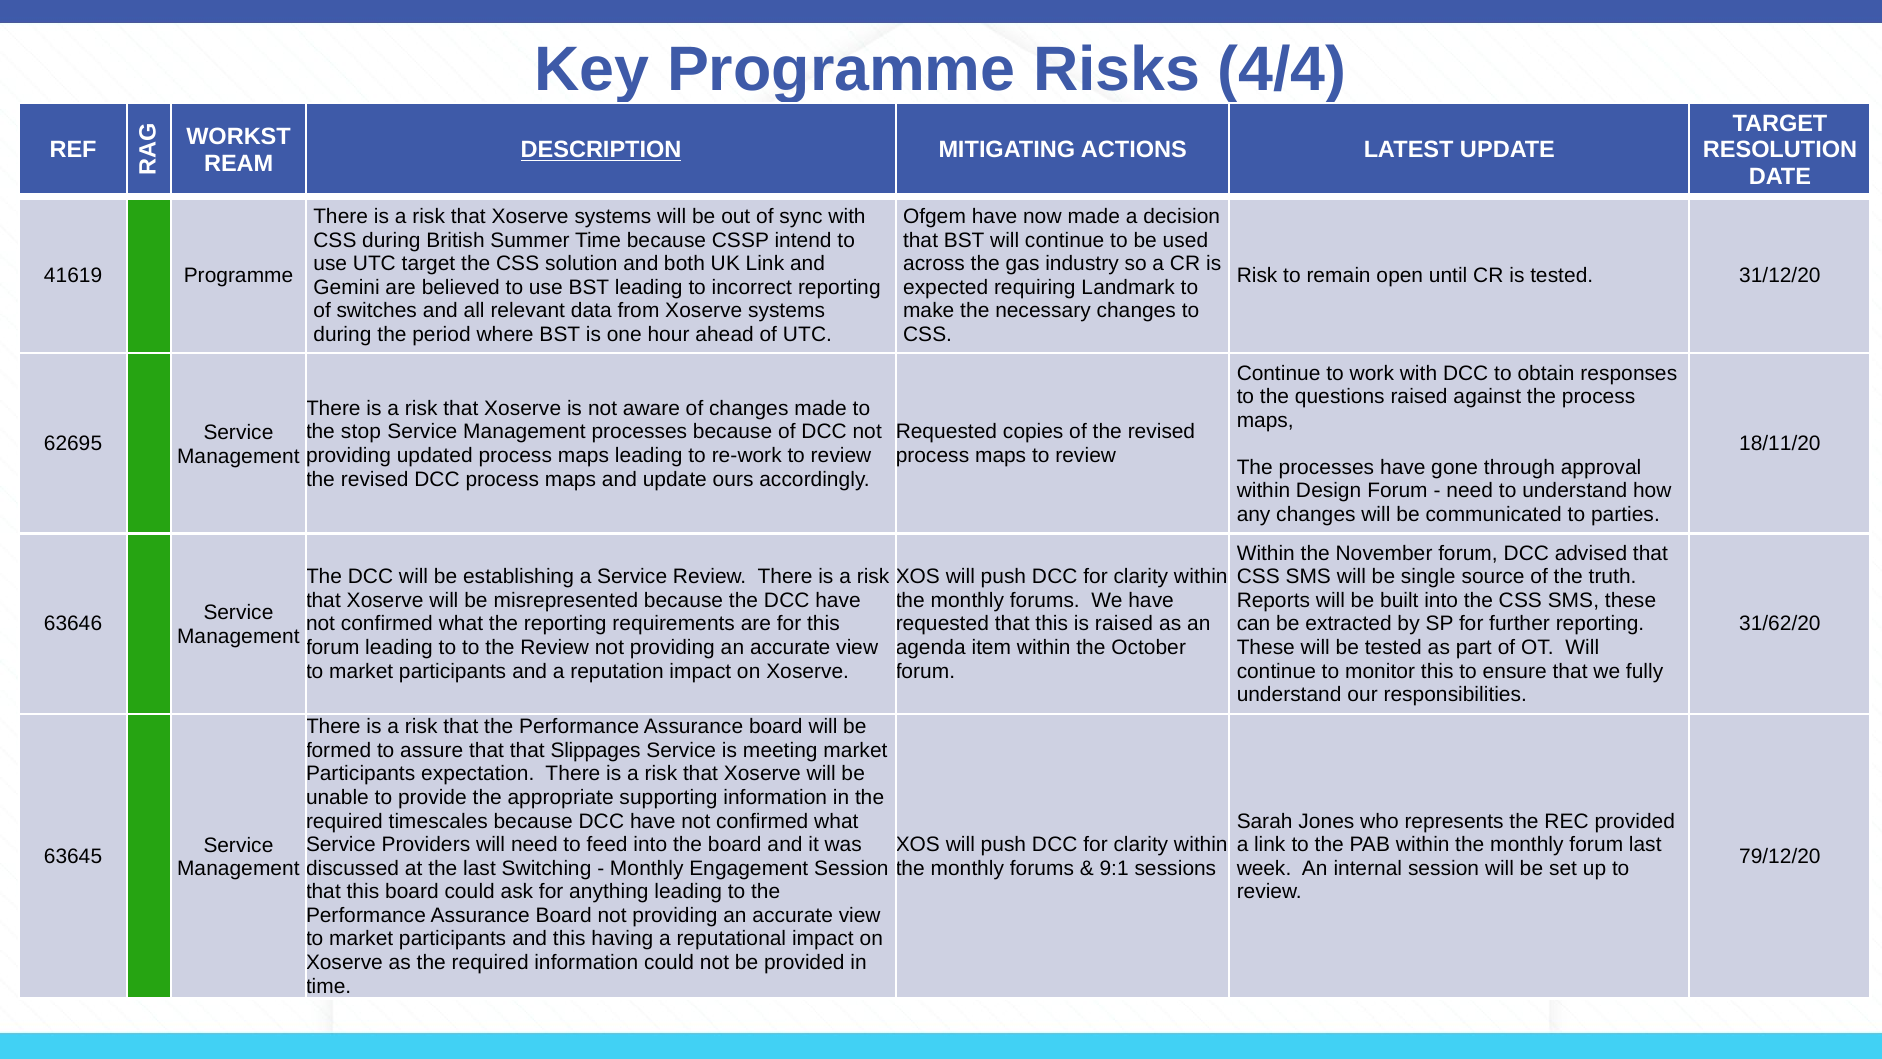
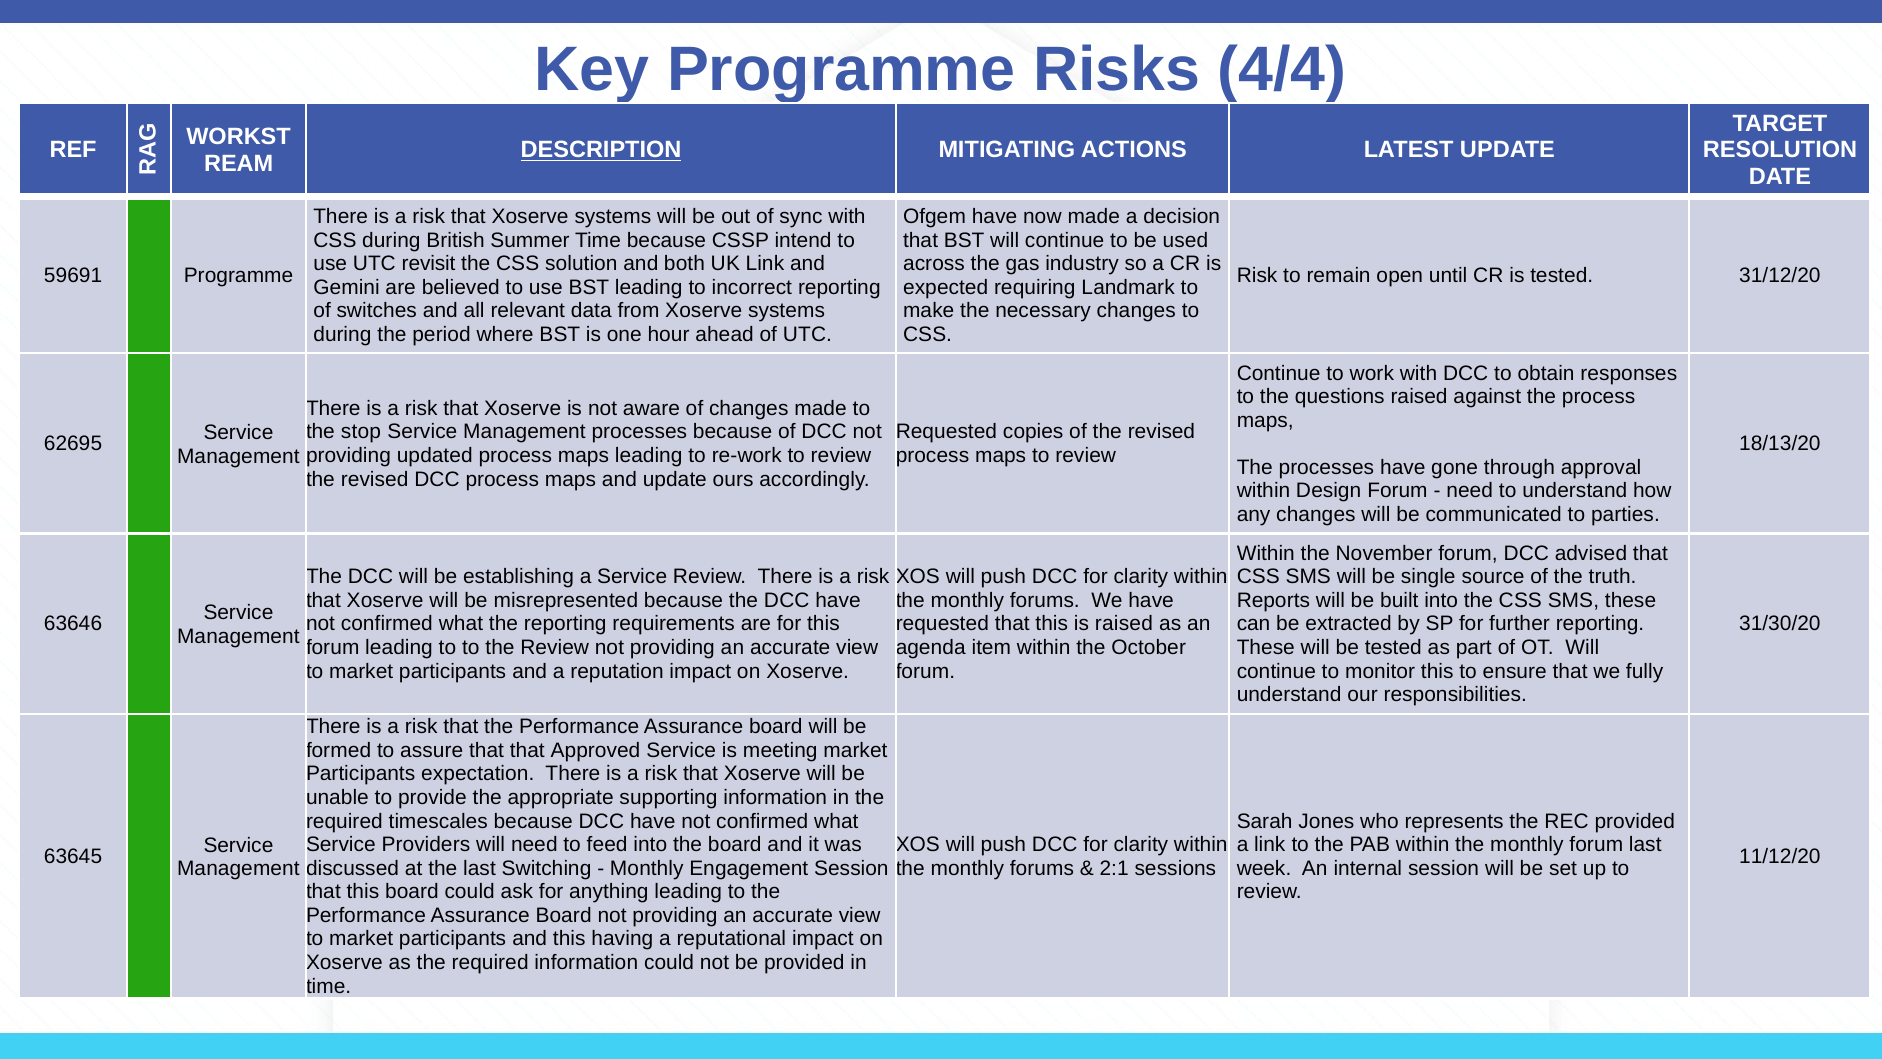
UTC target: target -> revisit
41619: 41619 -> 59691
18/11/20: 18/11/20 -> 18/13/20
31/62/20: 31/62/20 -> 31/30/20
Slippages: Slippages -> Approved
79/12/20: 79/12/20 -> 11/12/20
9:1: 9:1 -> 2:1
